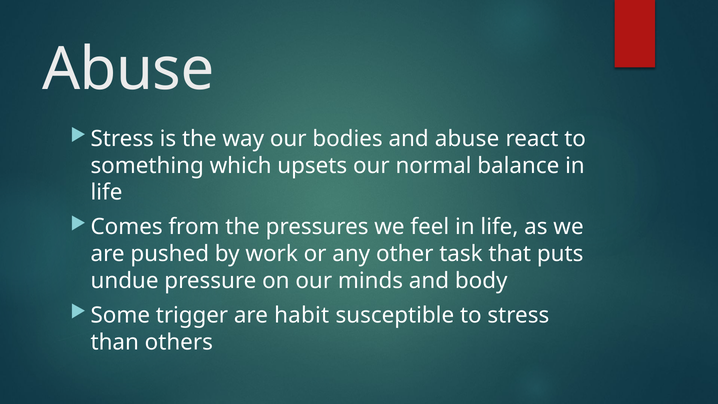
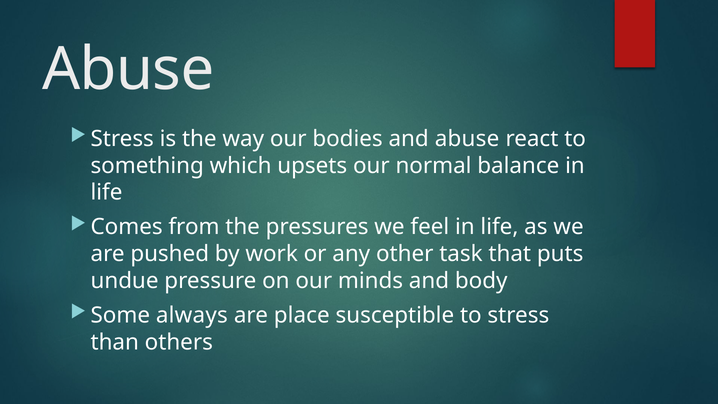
trigger: trigger -> always
habit: habit -> place
